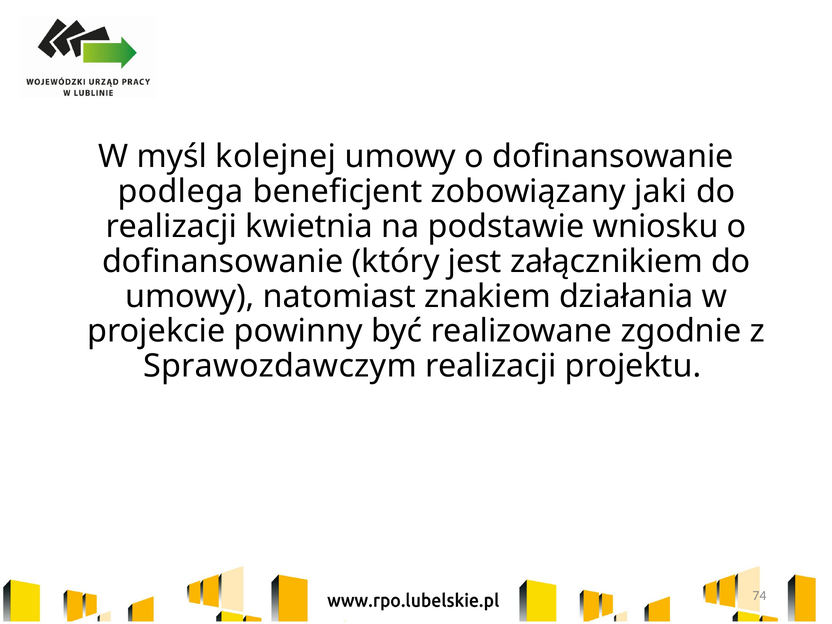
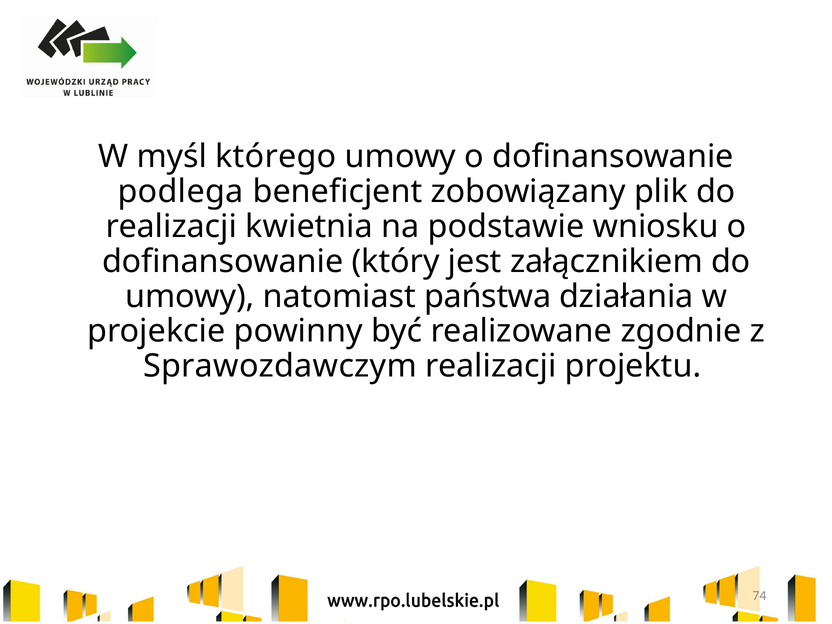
kolejnej: kolejnej -> którego
jaki: jaki -> plik
znakiem: znakiem -> państwa
